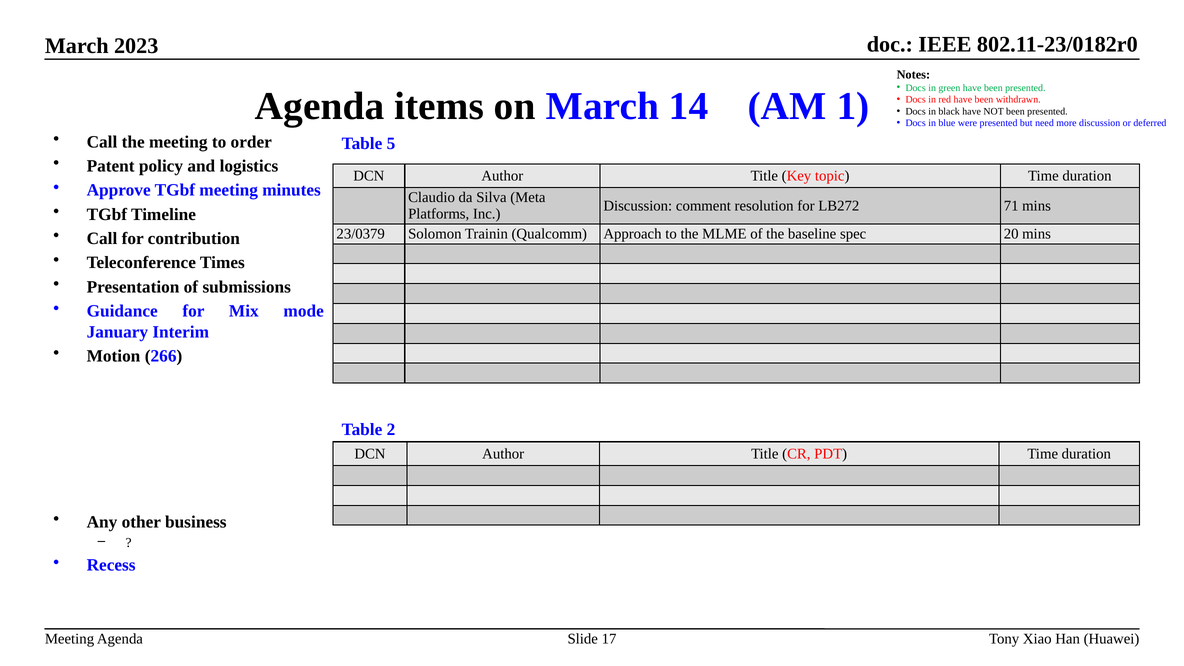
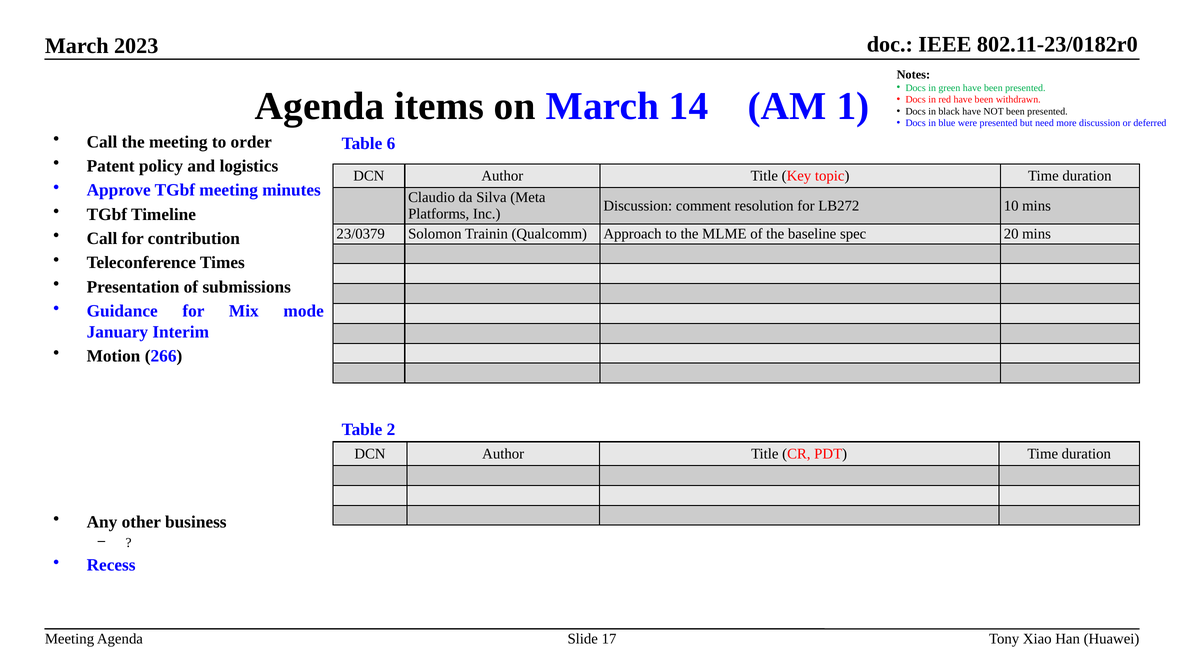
5: 5 -> 6
71: 71 -> 10
